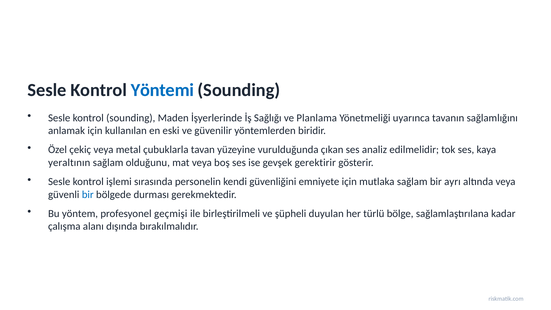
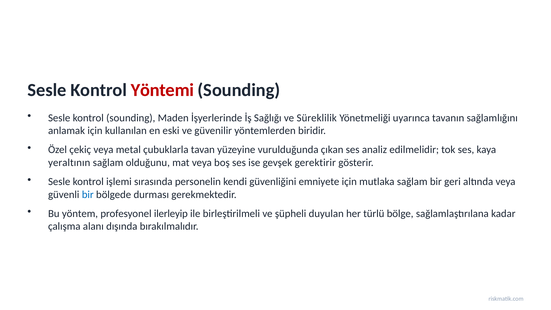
Yöntemi colour: blue -> red
Planlama: Planlama -> Süreklilik
ayrı: ayrı -> geri
geçmişi: geçmişi -> ilerleyip
